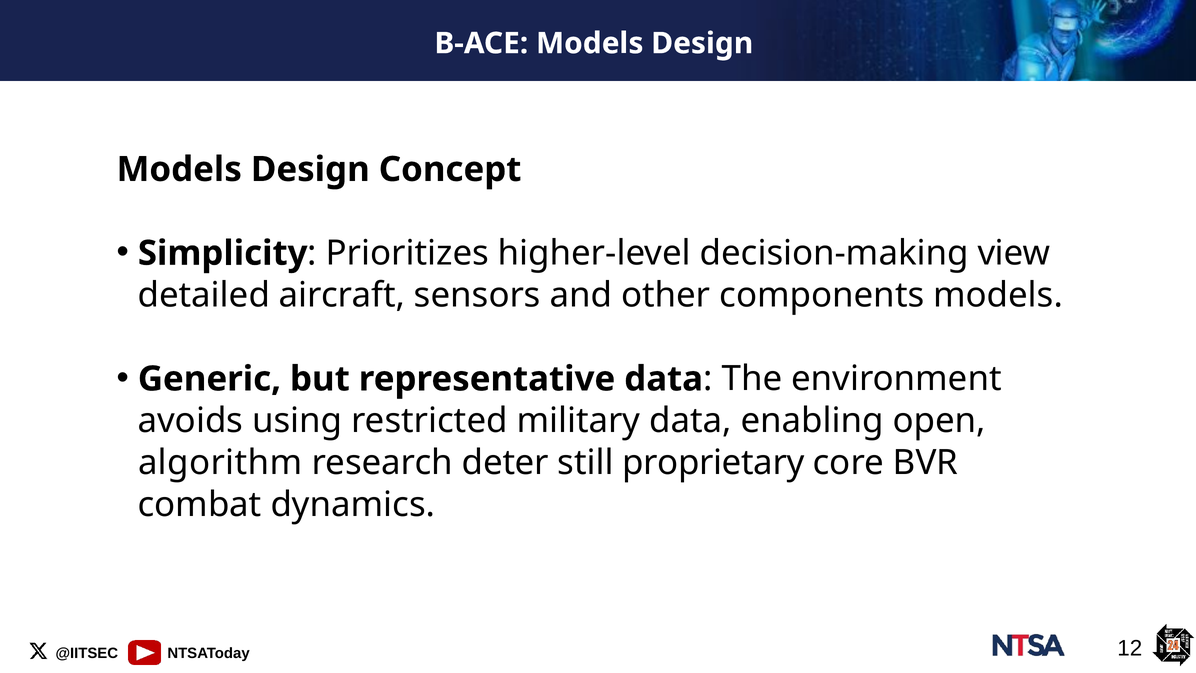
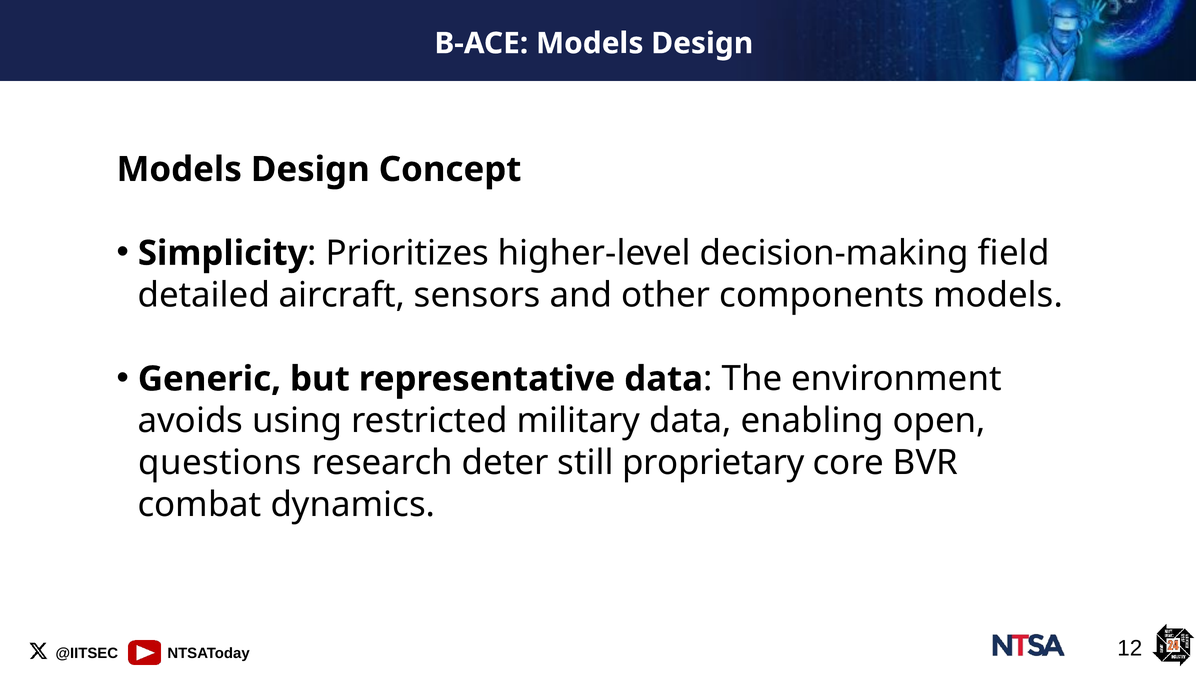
view: view -> field
algorithm: algorithm -> questions
